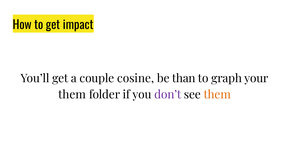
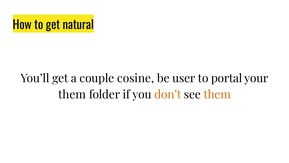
impact: impact -> natural
than: than -> user
graph: graph -> portal
don’t colour: purple -> orange
